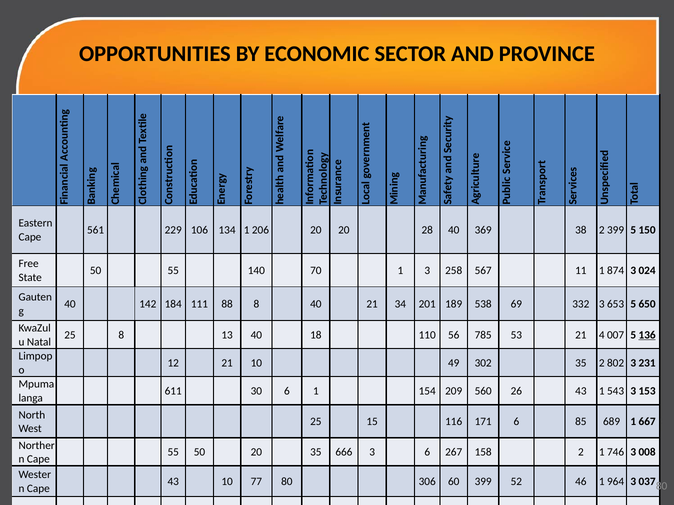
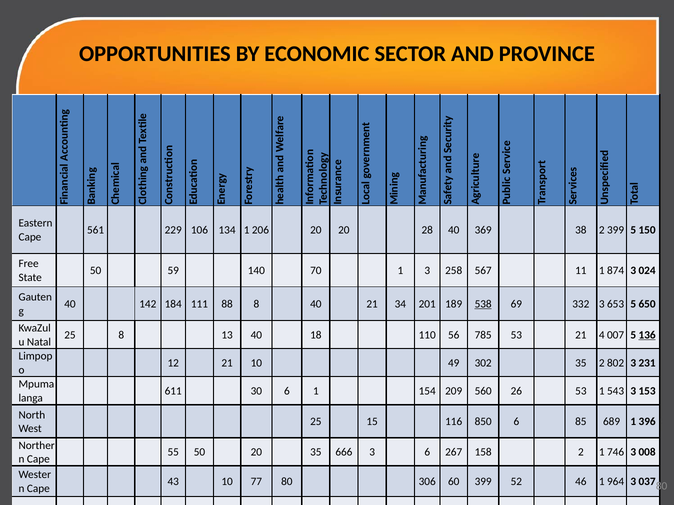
50 55: 55 -> 59
538 underline: none -> present
26 43: 43 -> 53
171: 171 -> 850
667: 667 -> 396
